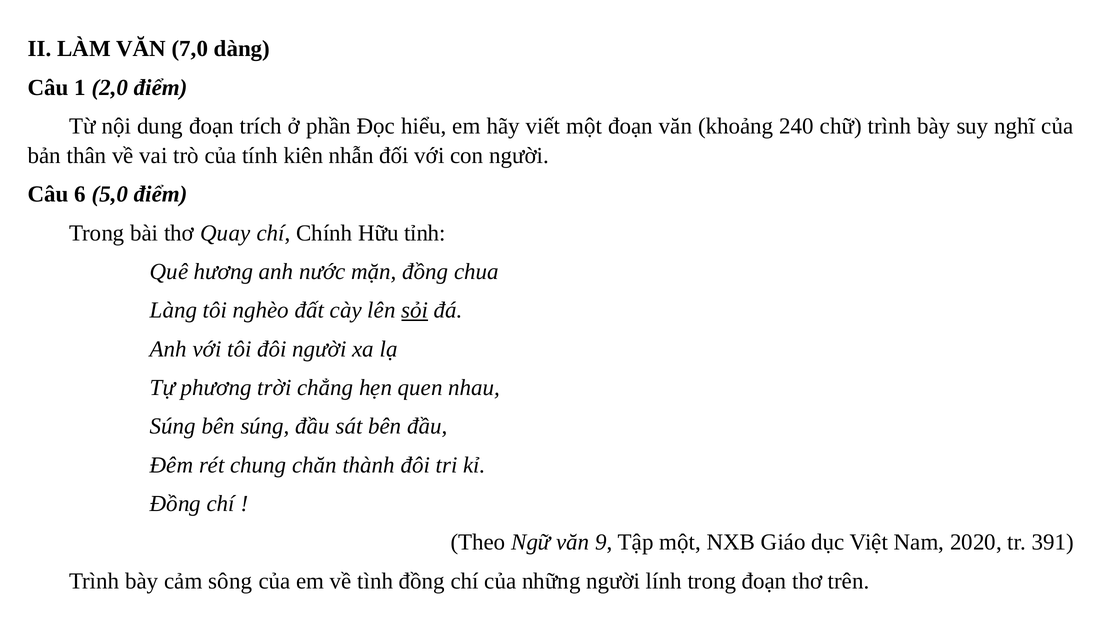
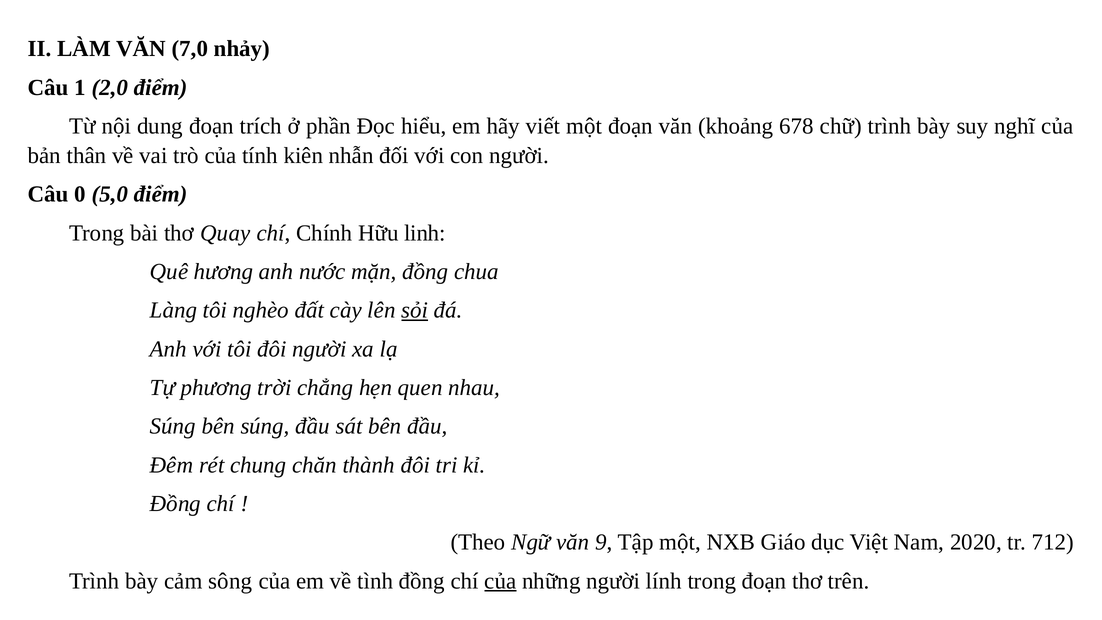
dàng: dàng -> nhảy
240: 240 -> 678
6: 6 -> 0
tỉnh: tỉnh -> linh
391: 391 -> 712
của at (500, 581) underline: none -> present
